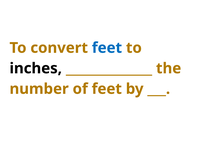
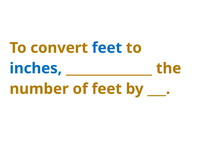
inches colour: black -> blue
